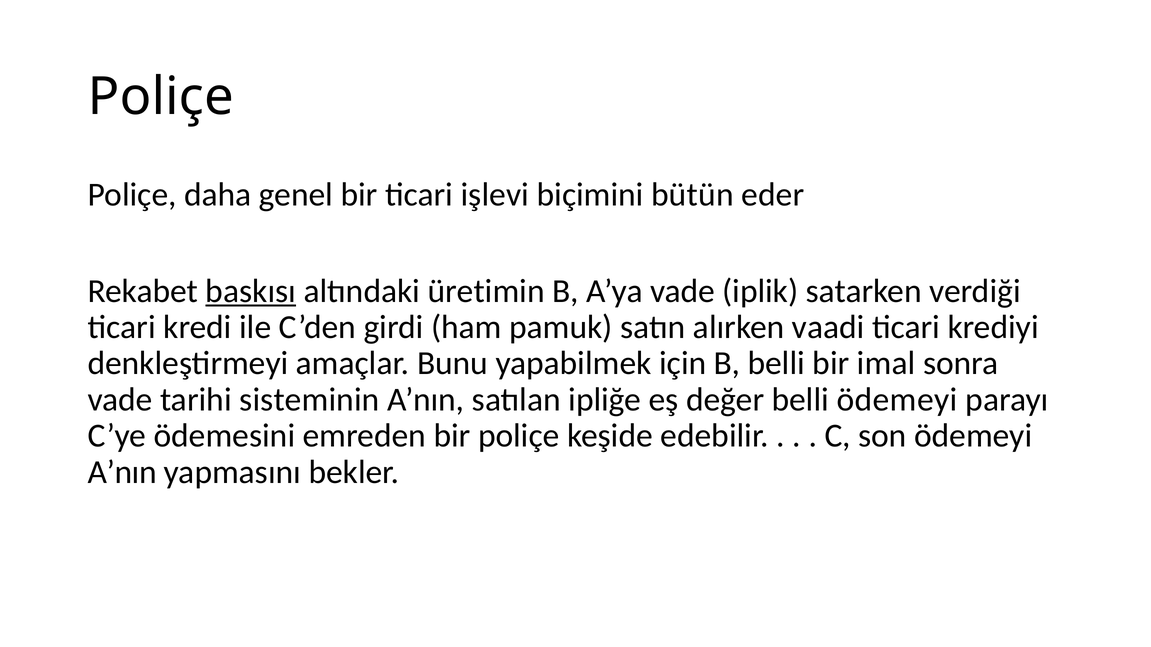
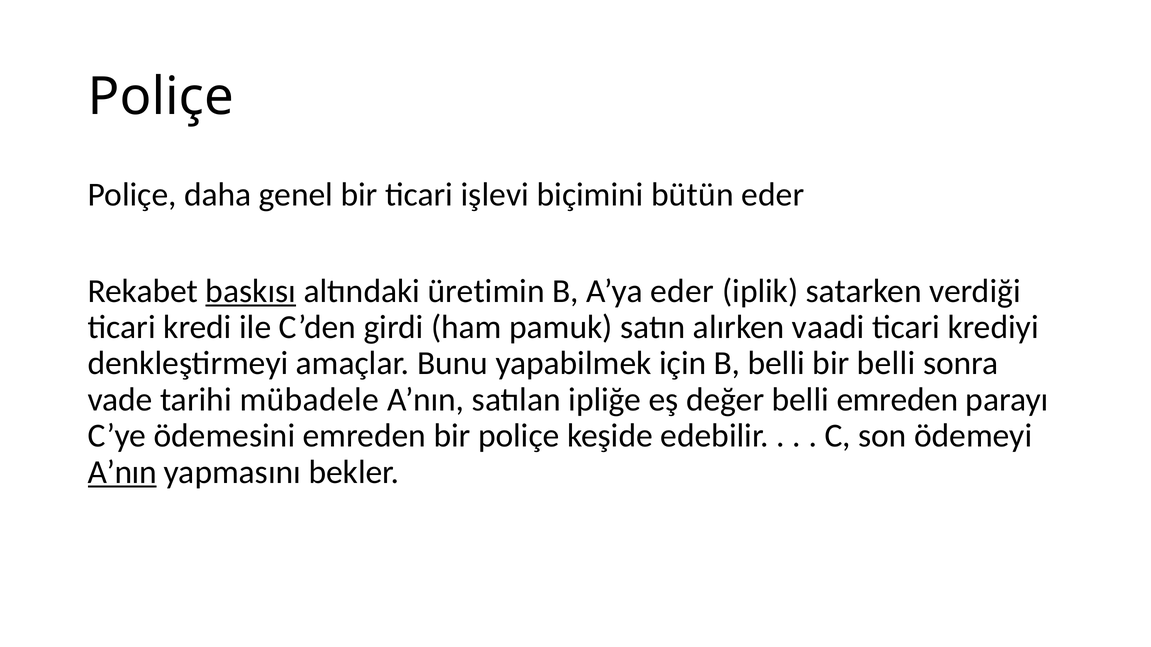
A’ya vade: vade -> eder
bir imal: imal -> belli
sisteminin: sisteminin -> mübadele
belli ödemeyi: ödemeyi -> emreden
A’nın at (122, 472) underline: none -> present
